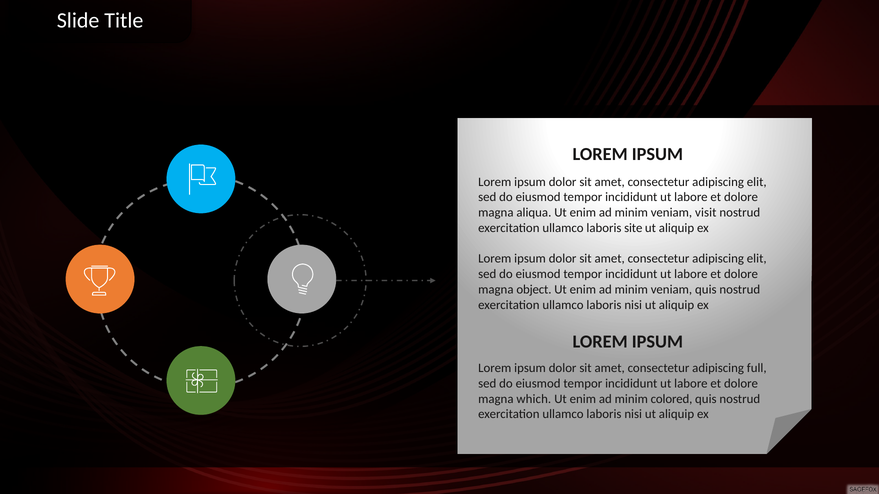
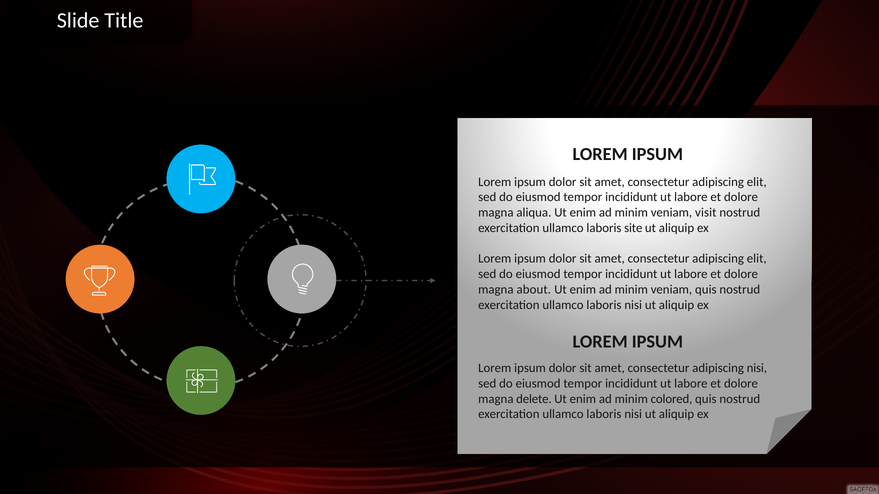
object: object -> about
adipiscing full: full -> nisi
which: which -> delete
